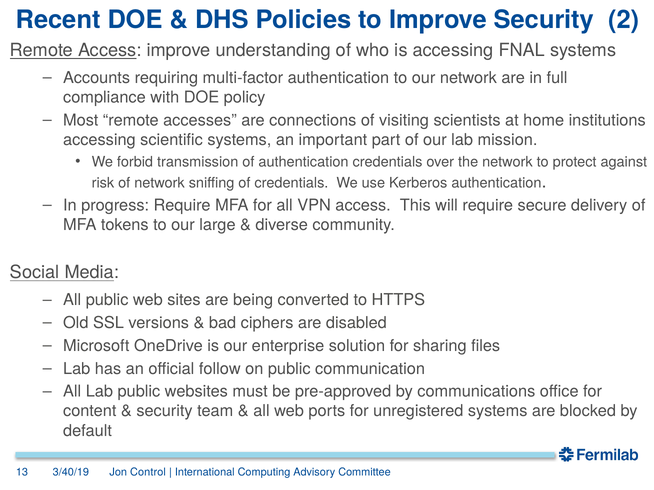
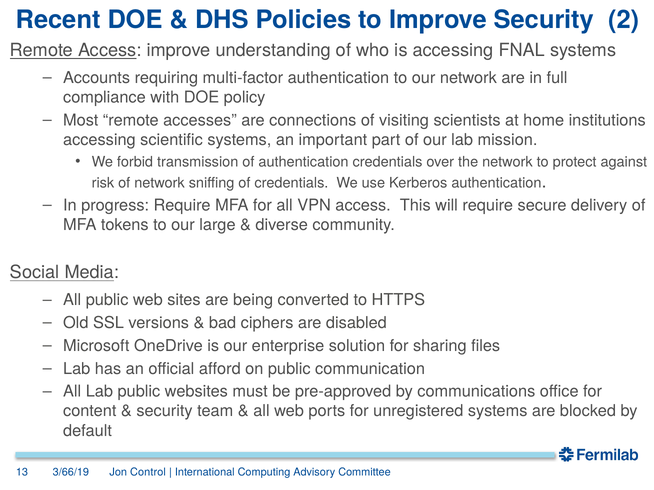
follow: follow -> afford
3/40/19: 3/40/19 -> 3/66/19
